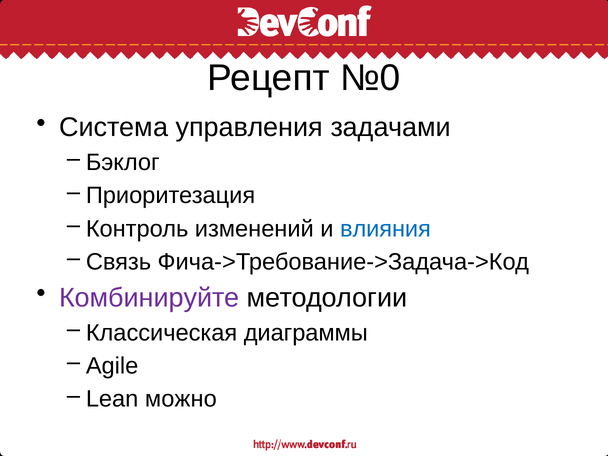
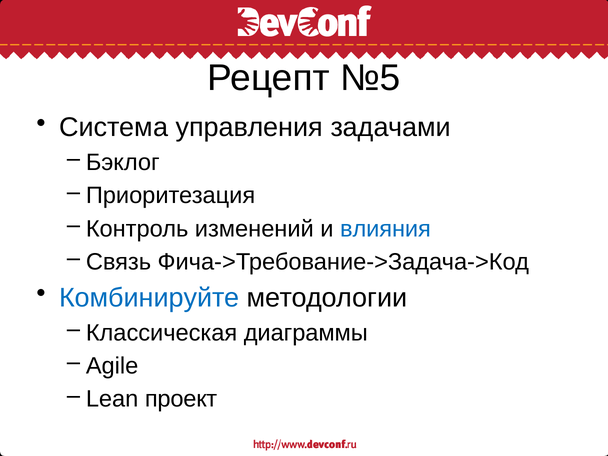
№0: №0 -> №5
Комбинируйте colour: purple -> blue
можно: можно -> проект
